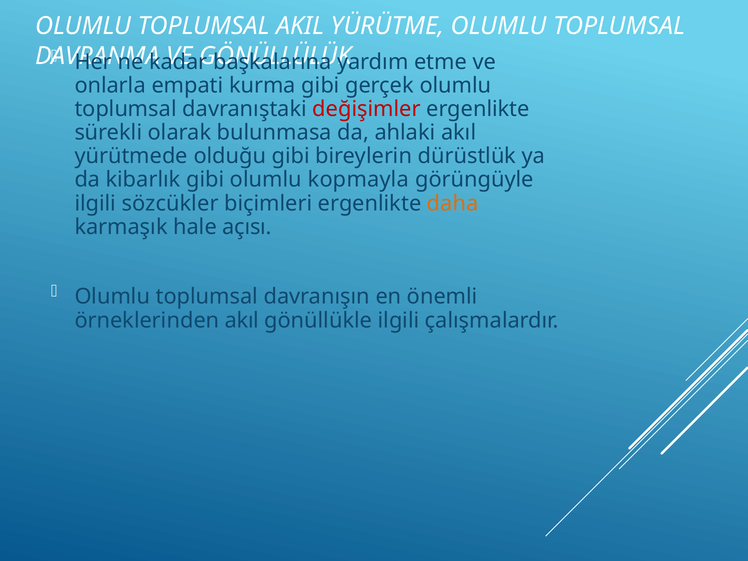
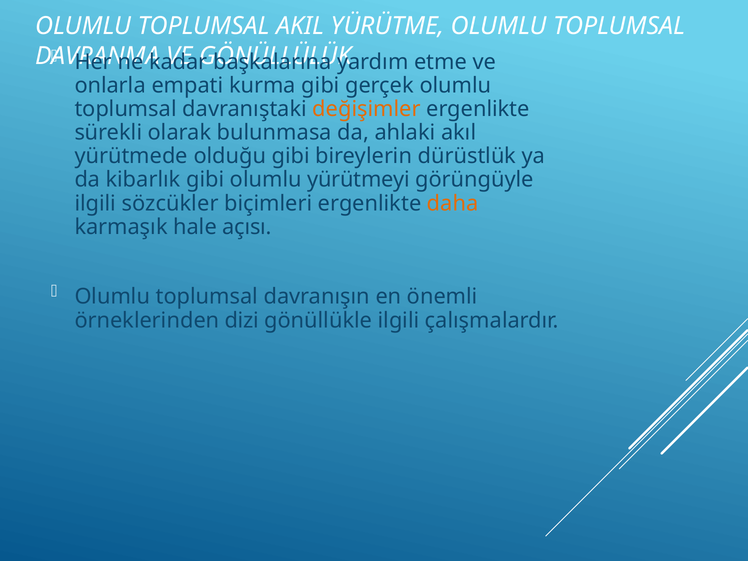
değişimler colour: red -> orange
kopmayla: kopmayla -> yürütmeyi
örneklerinden akıl: akıl -> dizi
